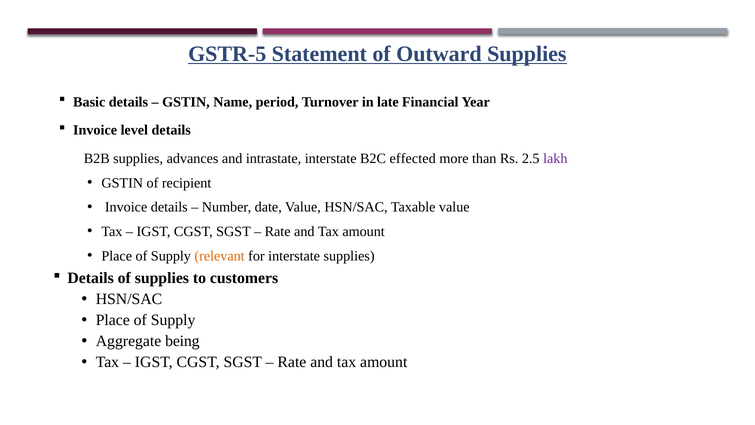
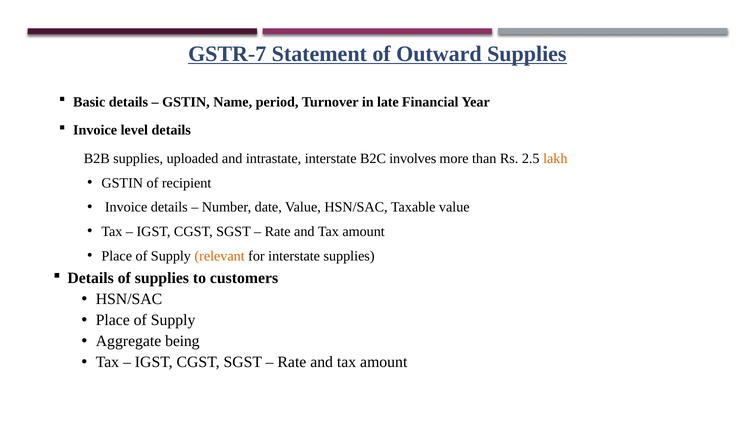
GSTR-5: GSTR-5 -> GSTR-7
advances: advances -> uploaded
effected: effected -> involves
lakh colour: purple -> orange
